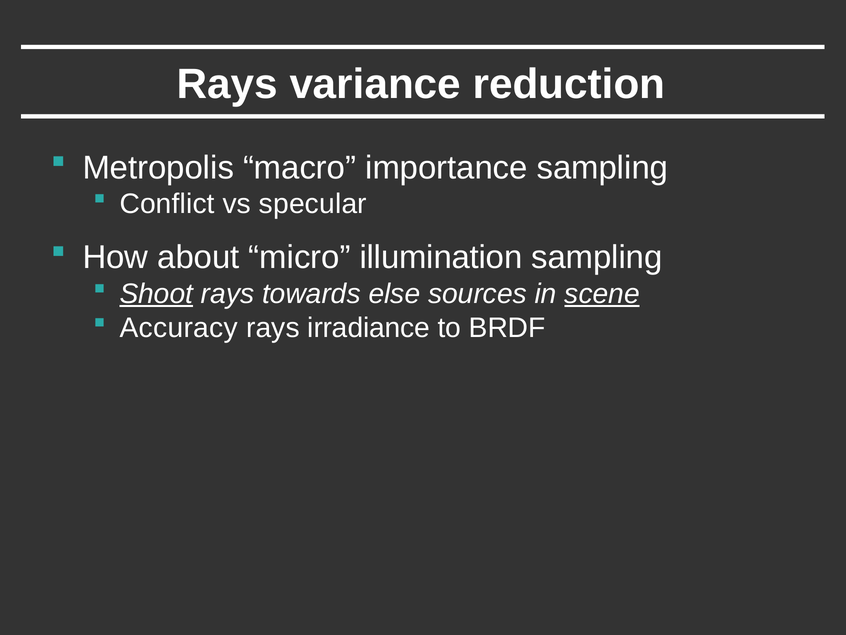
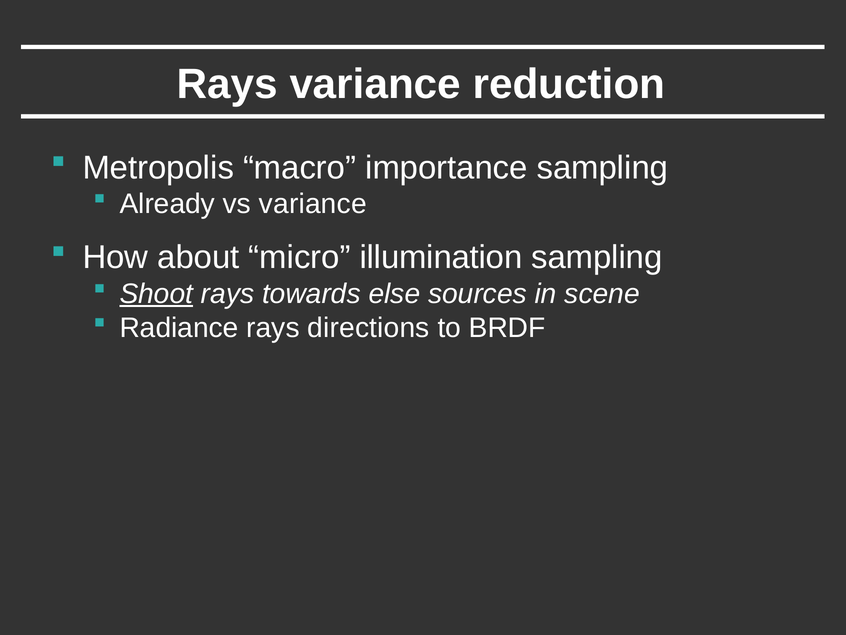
Conflict: Conflict -> Already
vs specular: specular -> variance
scene underline: present -> none
Accuracy: Accuracy -> Radiance
irradiance: irradiance -> directions
